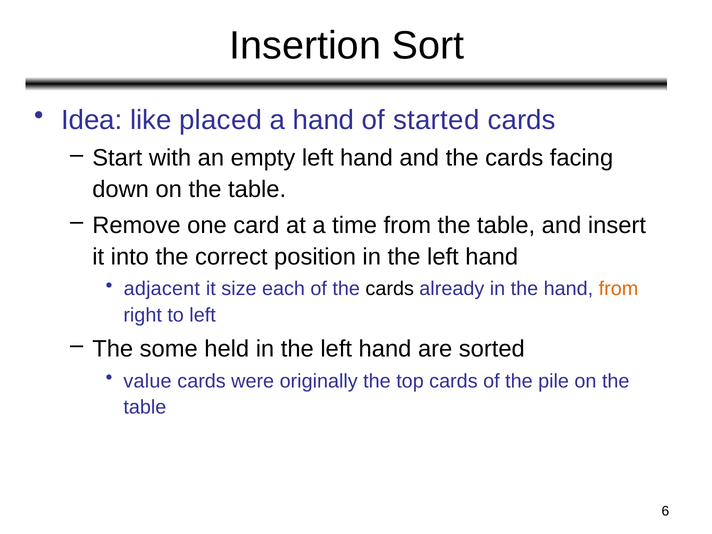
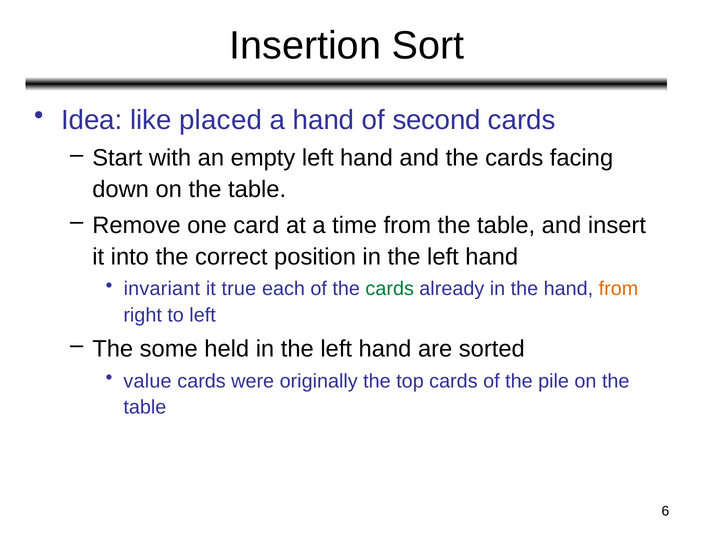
started: started -> second
adjacent: adjacent -> invariant
size: size -> true
cards at (390, 289) colour: black -> green
